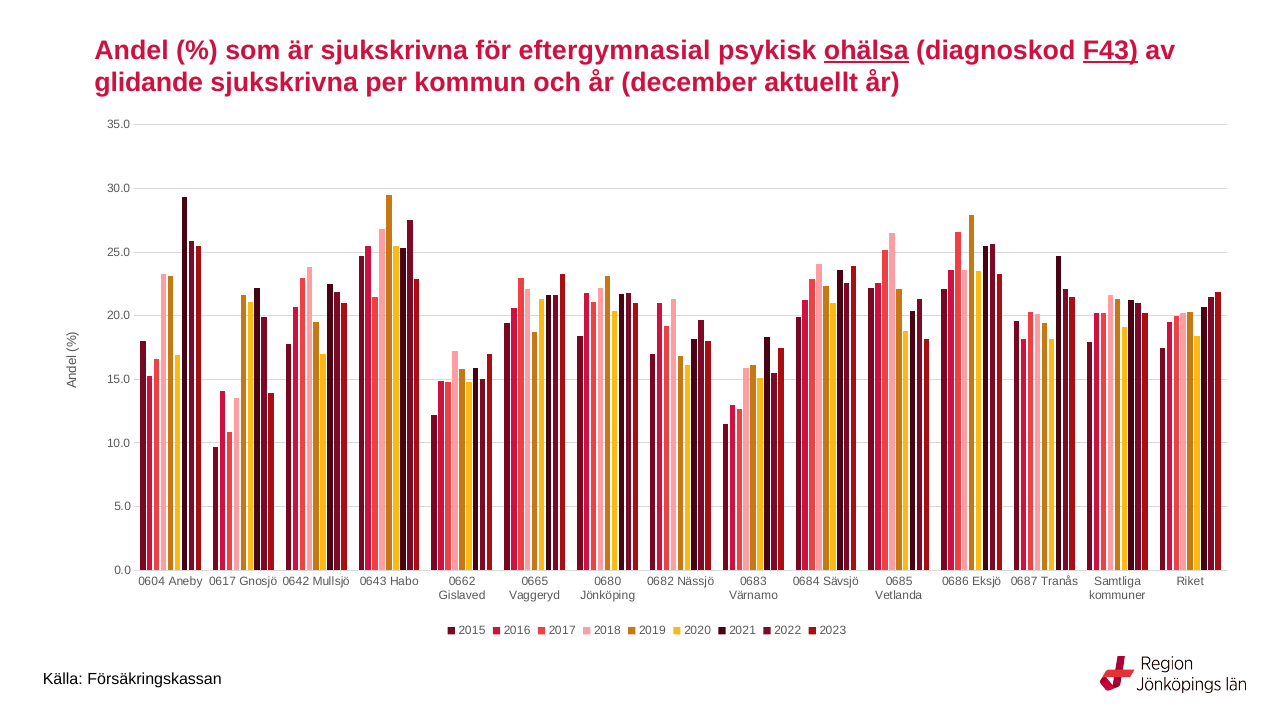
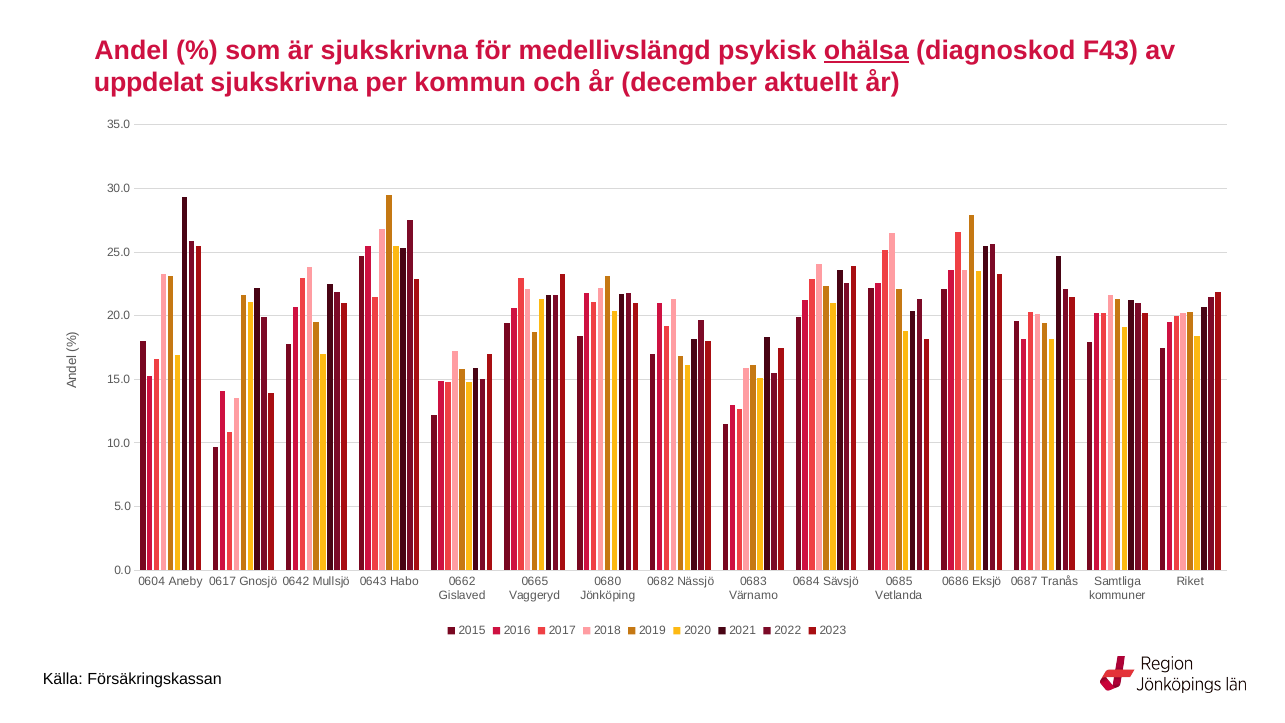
eftergymnasial: eftergymnasial -> medellivslängd
F43 underline: present -> none
glidande: glidande -> uppdelat
